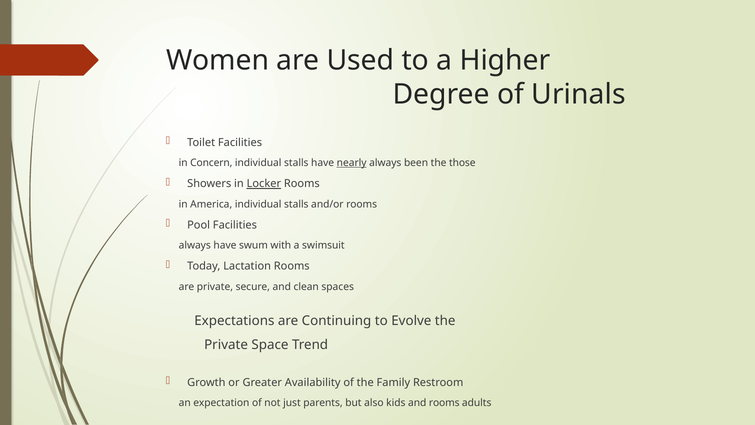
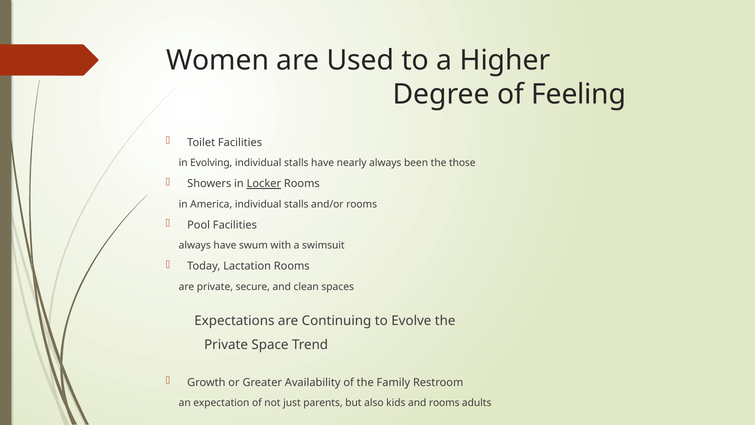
Urinals: Urinals -> Feeling
Concern: Concern -> Evolving
nearly underline: present -> none
